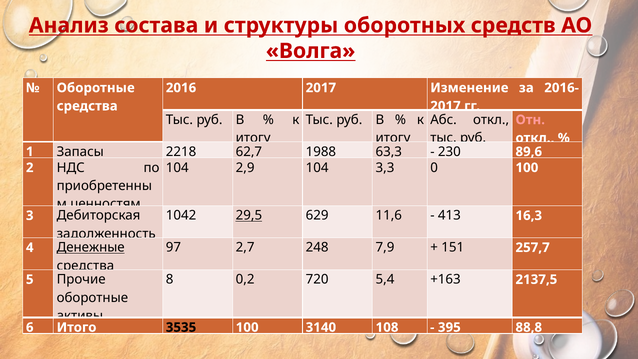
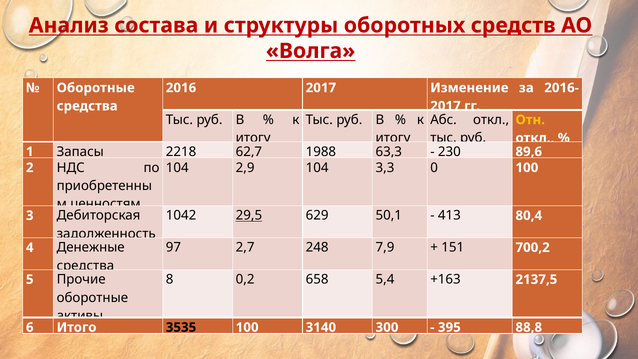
Отн colour: pink -> yellow
11,6: 11,6 -> 50,1
16,3: 16,3 -> 80,4
257,7: 257,7 -> 700,2
Денежные underline: present -> none
720: 720 -> 658
108: 108 -> 300
